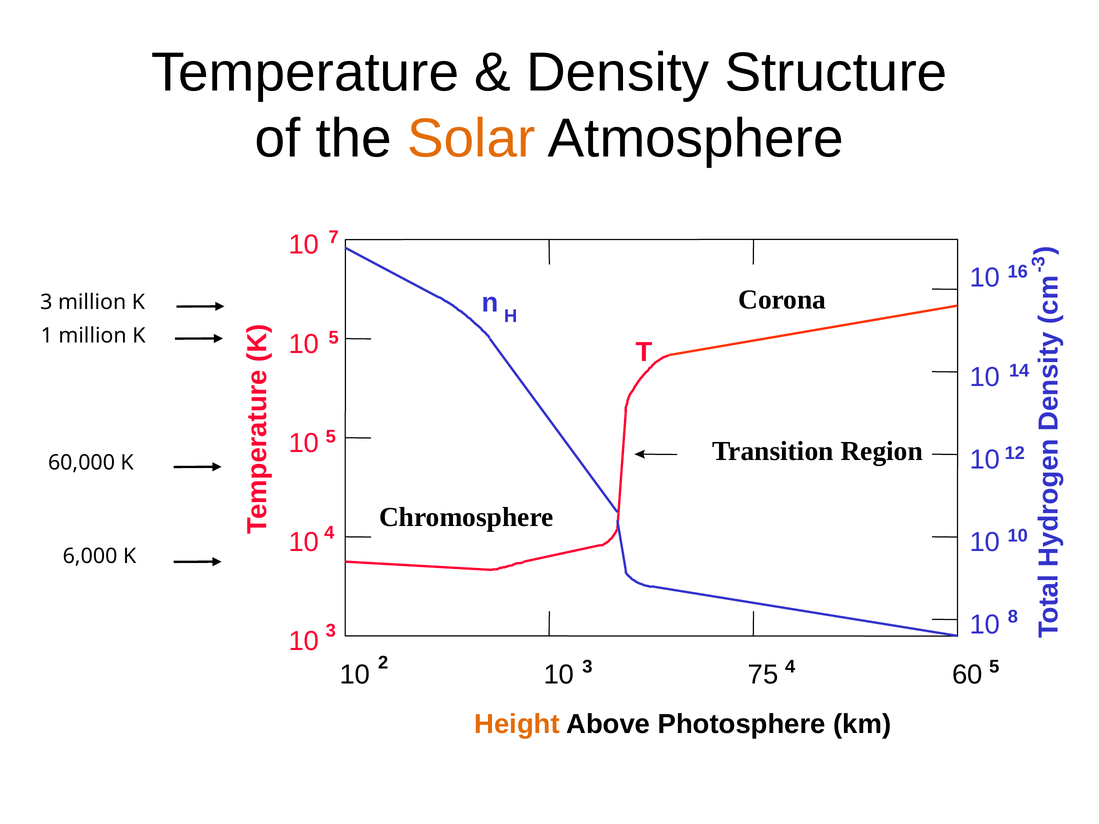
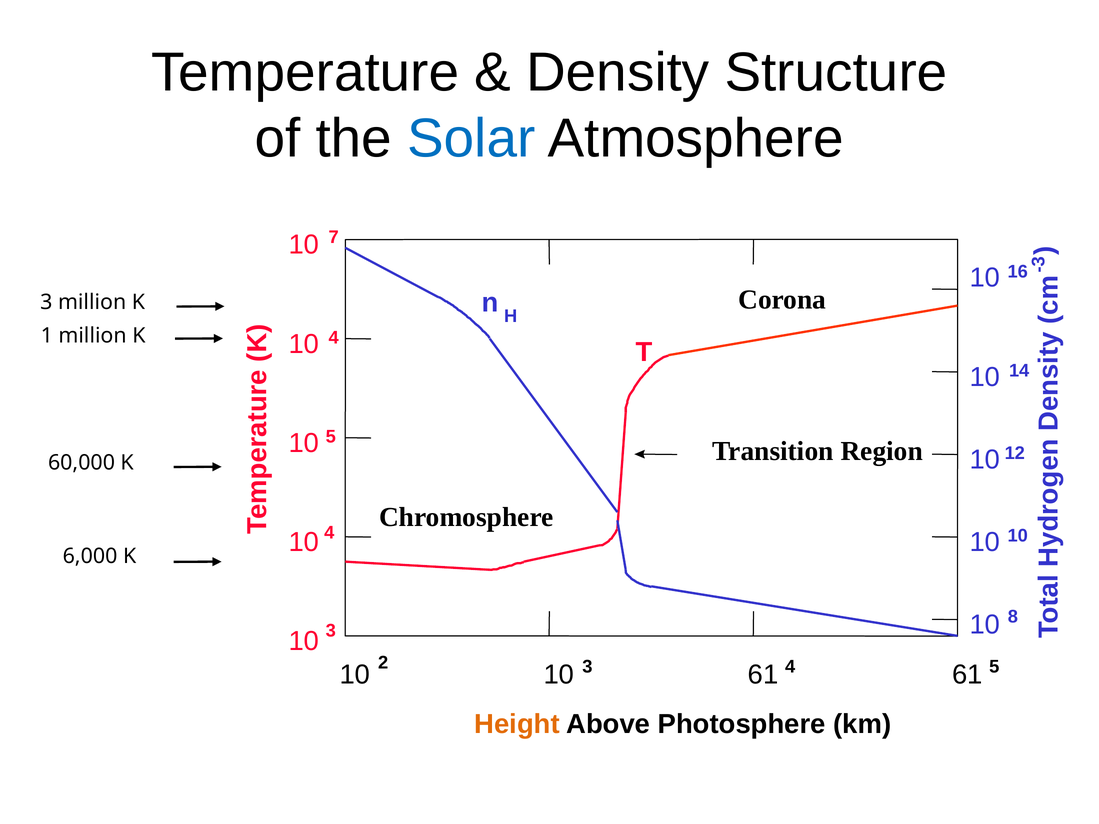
Solar colour: orange -> blue
5 at (334, 338): 5 -> 4
3 75: 75 -> 61
4 60: 60 -> 61
